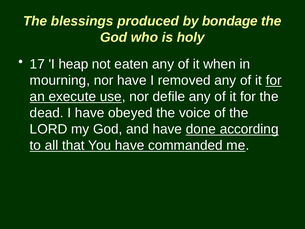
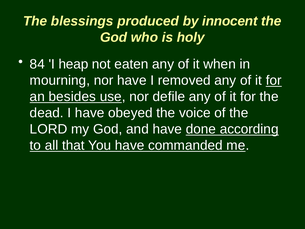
bondage: bondage -> innocent
17: 17 -> 84
execute: execute -> besides
